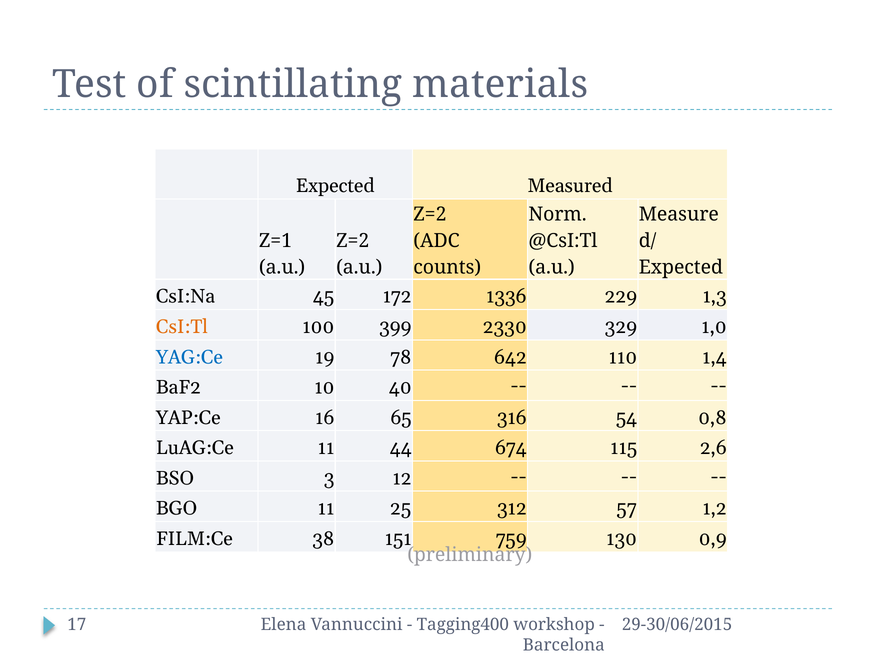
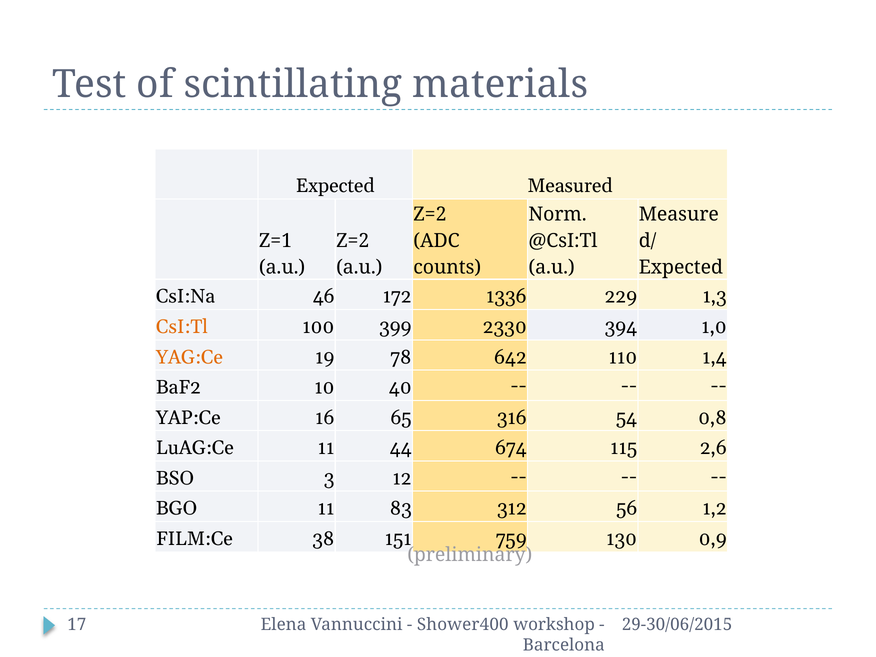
45: 45 -> 46
329: 329 -> 394
YAG:Ce colour: blue -> orange
25: 25 -> 83
57: 57 -> 56
Tagging400: Tagging400 -> Shower400
